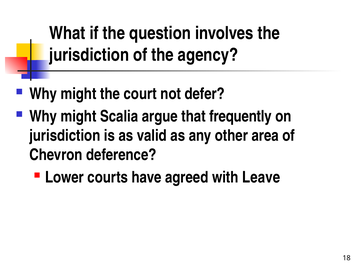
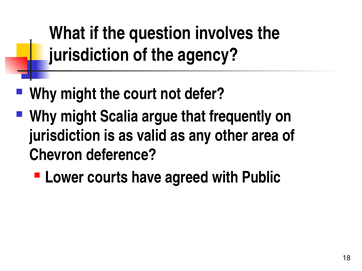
Leave: Leave -> Public
